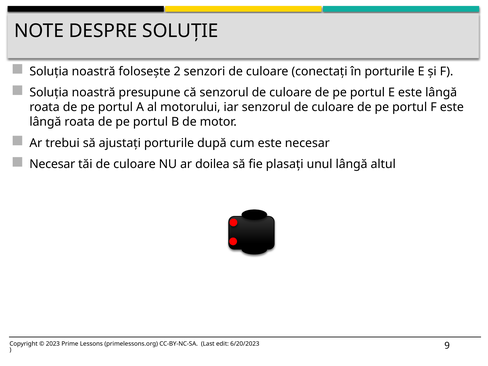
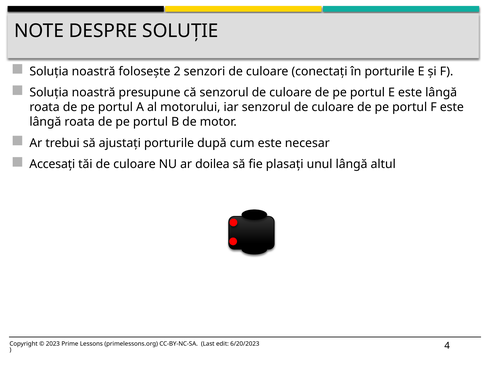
Necesar at (52, 164): Necesar -> Accesați
9: 9 -> 4
